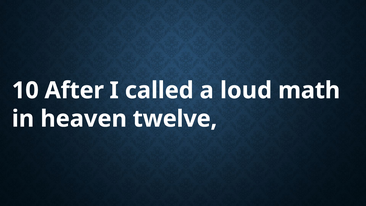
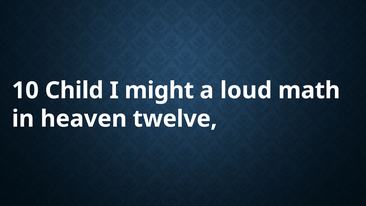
After: After -> Child
called: called -> might
